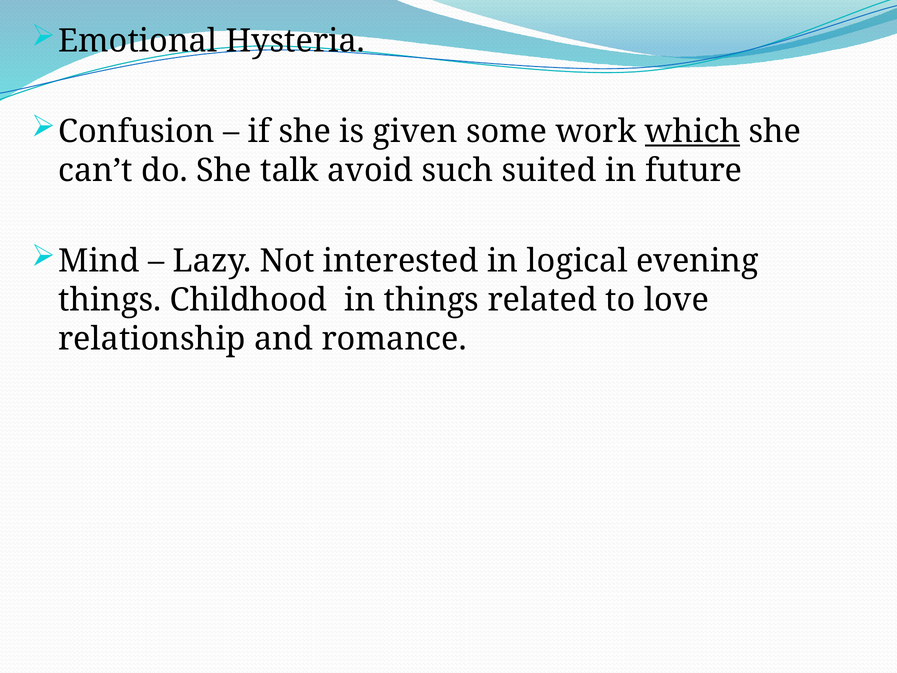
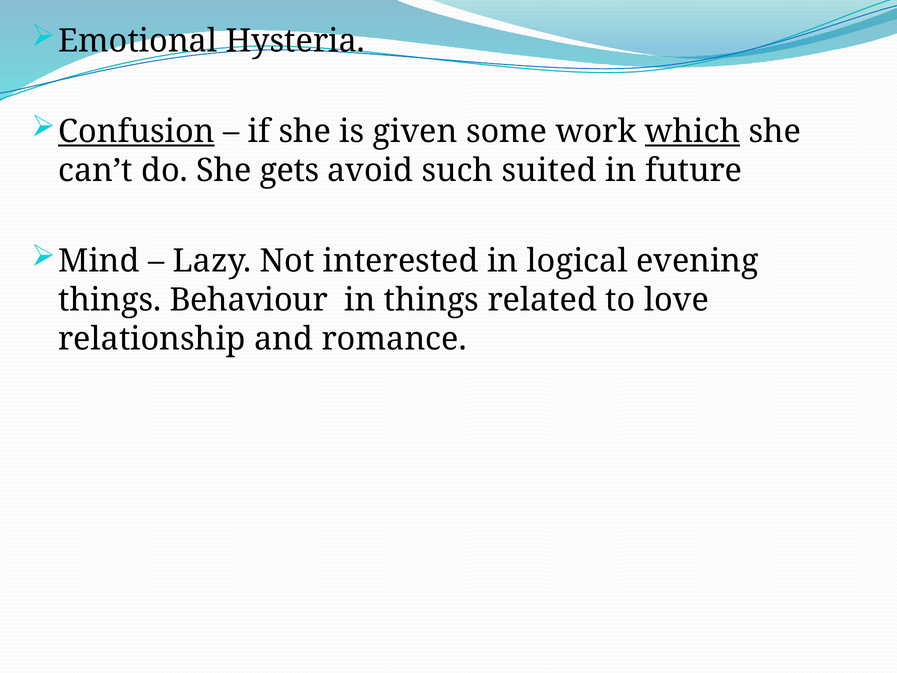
Confusion underline: none -> present
talk: talk -> gets
Childhood: Childhood -> Behaviour
